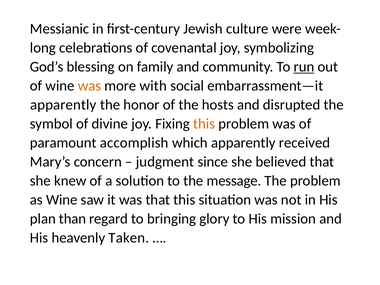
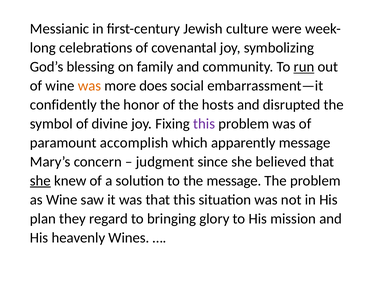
with: with -> does
apparently at (63, 105): apparently -> confidently
this at (204, 124) colour: orange -> purple
apparently received: received -> message
she at (40, 181) underline: none -> present
than: than -> they
Taken: Taken -> Wines
